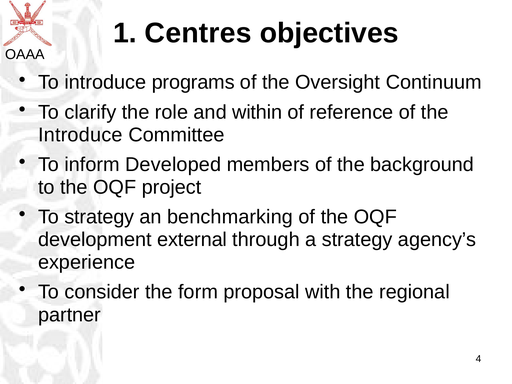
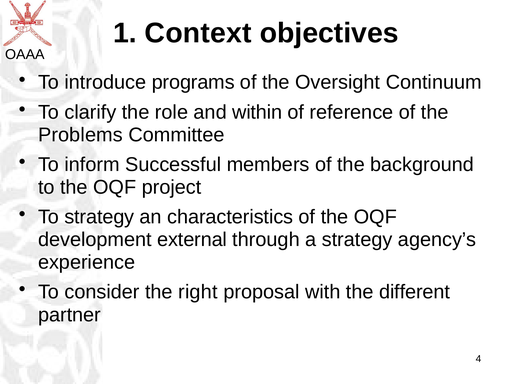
Centres: Centres -> Context
Introduce at (80, 135): Introduce -> Problems
Developed: Developed -> Successful
benchmarking: benchmarking -> characteristics
form: form -> right
regional: regional -> different
